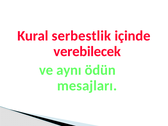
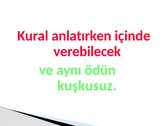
serbestlik: serbestlik -> anlatırken
mesajları: mesajları -> kuşkusuz
